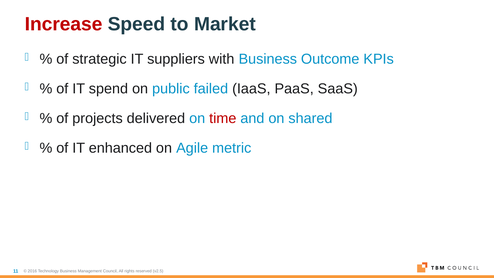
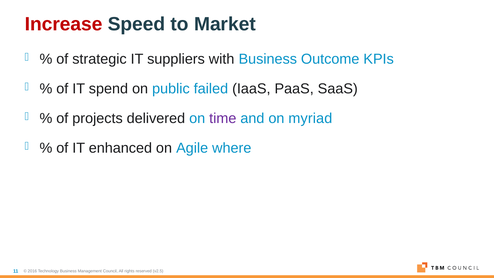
time colour: red -> purple
shared: shared -> myriad
metric: metric -> where
